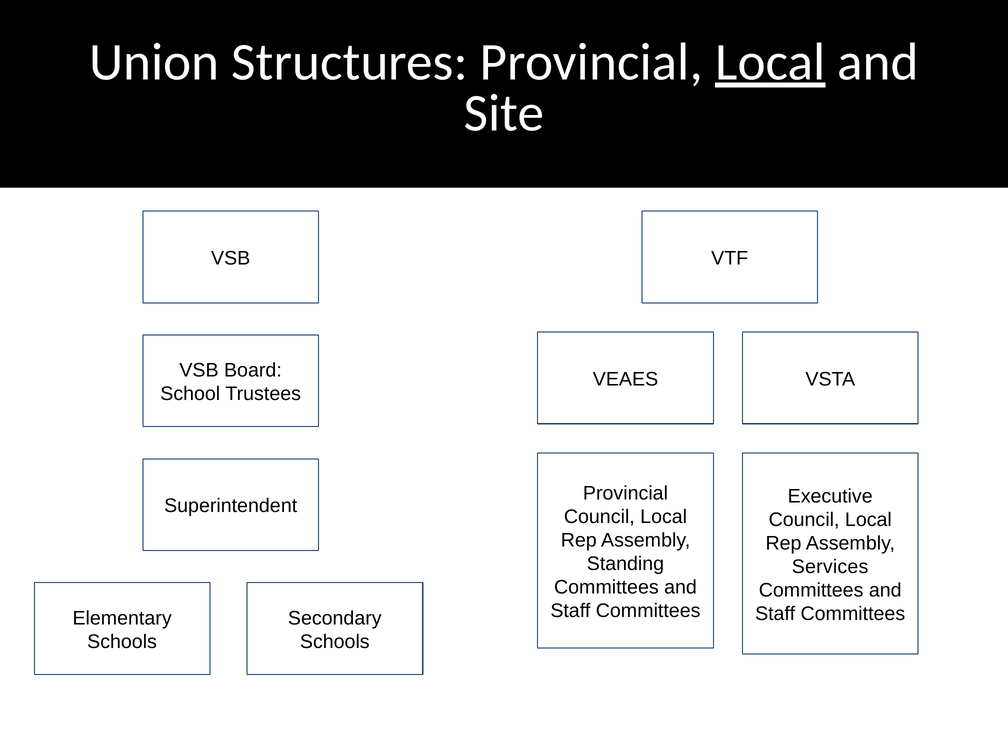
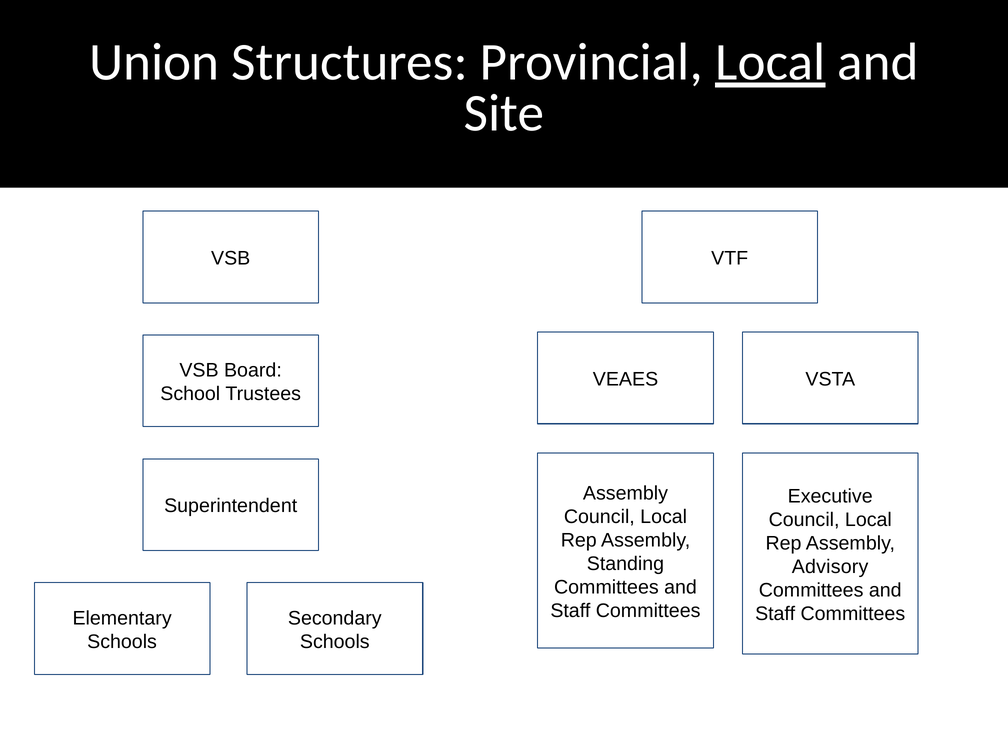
Provincial at (625, 493): Provincial -> Assembly
Services: Services -> Advisory
